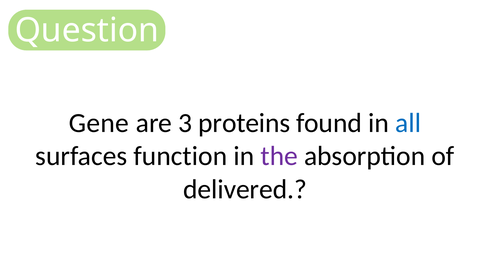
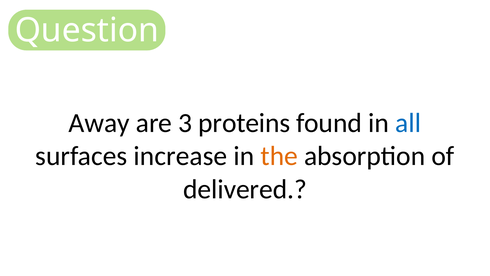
Gene: Gene -> Away
function: function -> increase
the colour: purple -> orange
